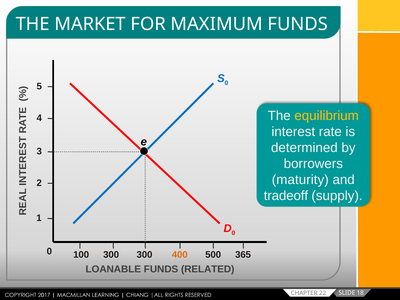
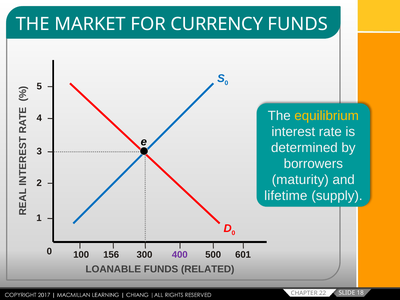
MAXIMUM: MAXIMUM -> CURRENCY
tradeoff: tradeoff -> lifetime
100 300: 300 -> 156
400 colour: orange -> purple
365: 365 -> 601
